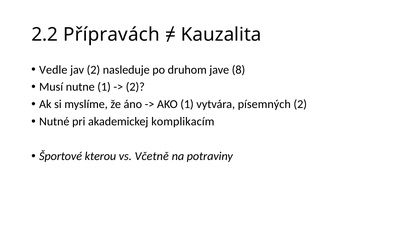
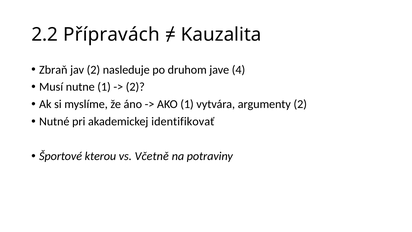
Vedle: Vedle -> Zbraň
8: 8 -> 4
písemných: písemných -> argumenty
komplikacím: komplikacím -> identifikovať
